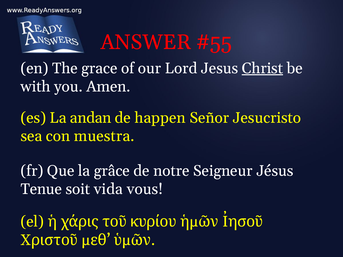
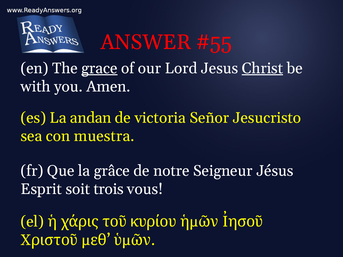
grace underline: none -> present
happen: happen -> victoria
Tenue: Tenue -> Esprit
vida: vida -> trois
